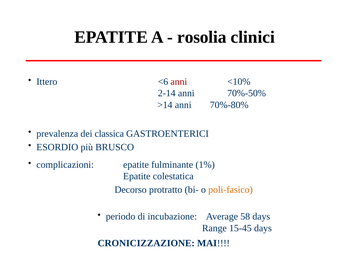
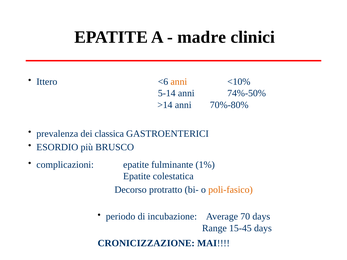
rosolia: rosolia -> madre
anni at (179, 82) colour: red -> orange
2-14: 2-14 -> 5-14
70%-50%: 70%-50% -> 74%-50%
58: 58 -> 70
